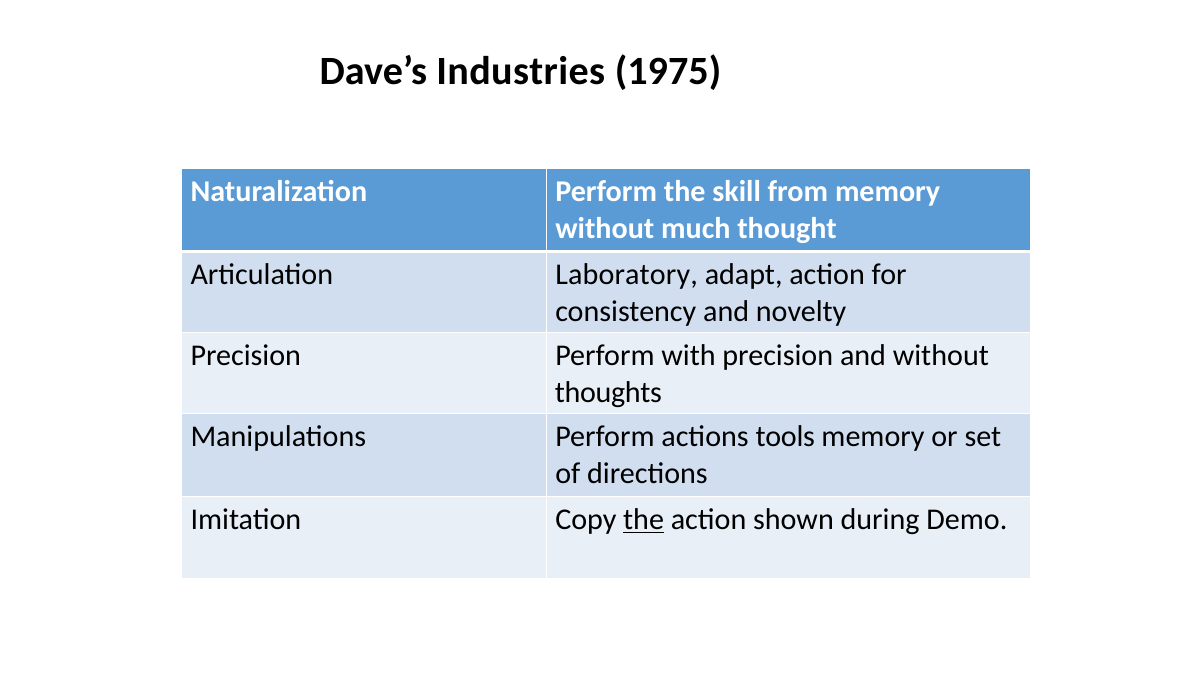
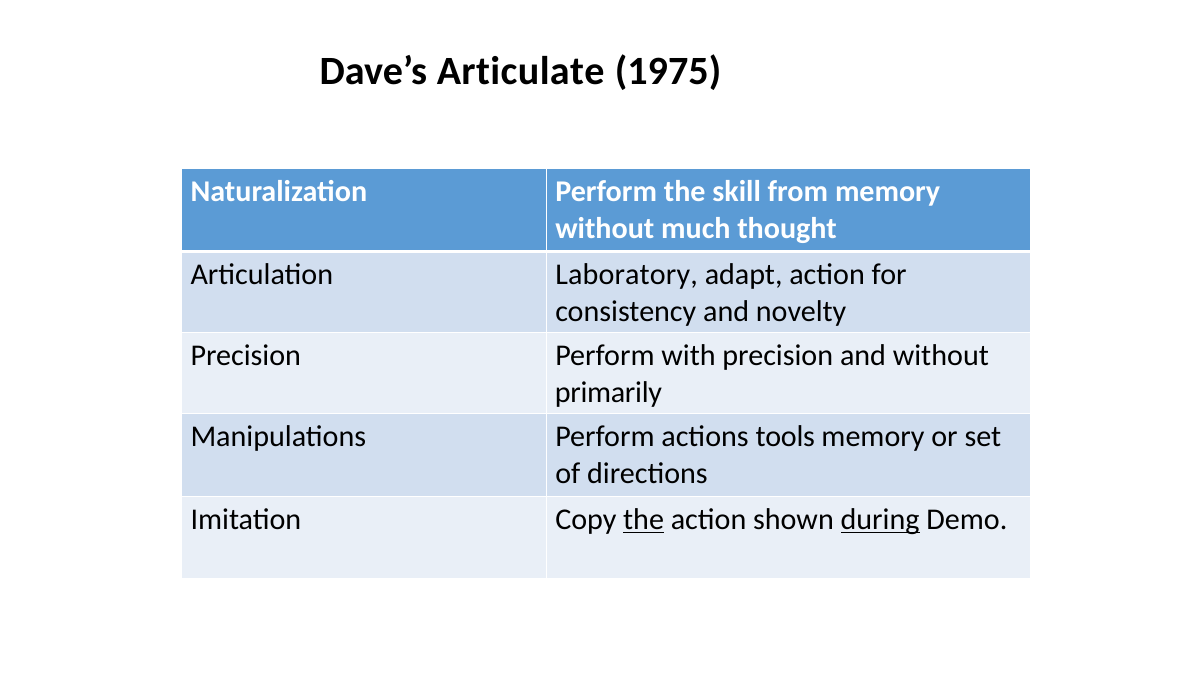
Industries: Industries -> Articulate
thoughts: thoughts -> primarily
during underline: none -> present
